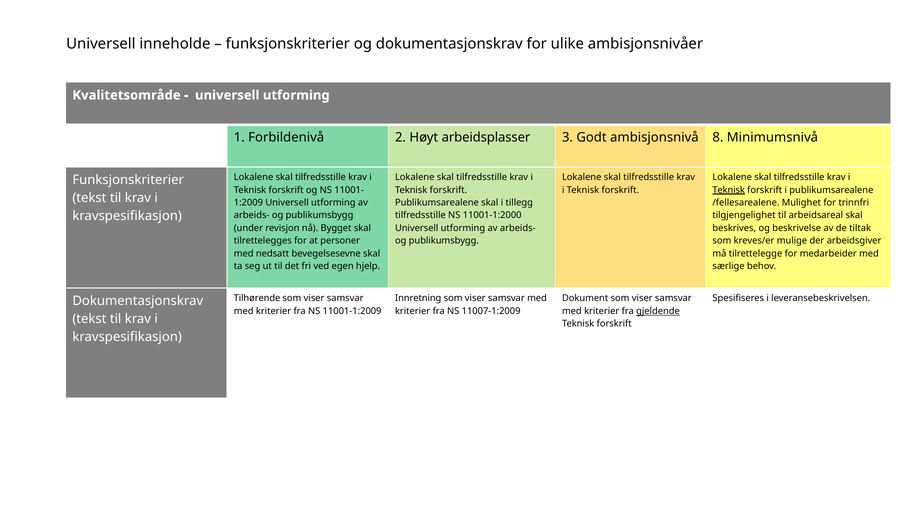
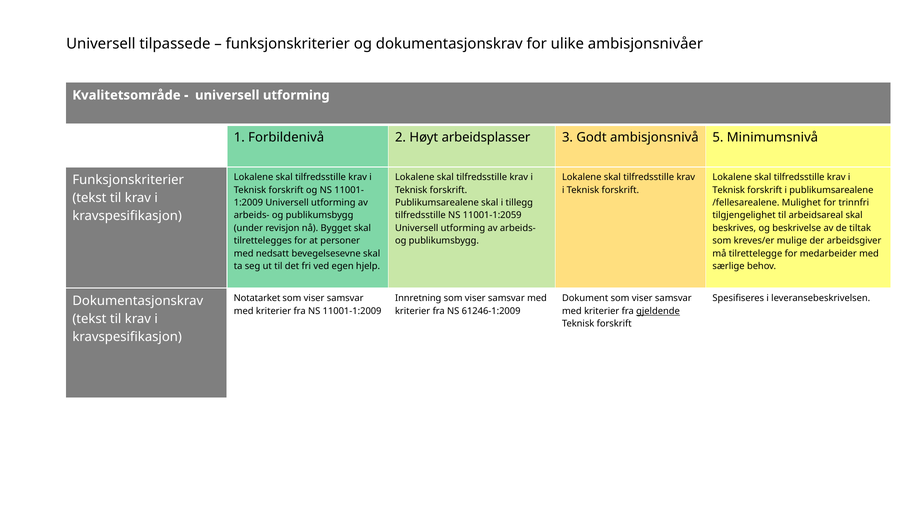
inneholde: inneholde -> tilpassede
8: 8 -> 5
Teknisk at (729, 190) underline: present -> none
11001-1:2000: 11001-1:2000 -> 11001-1:2059
Tilhørende: Tilhørende -> Notatarket
11007-1:2009: 11007-1:2009 -> 61246-1:2009
